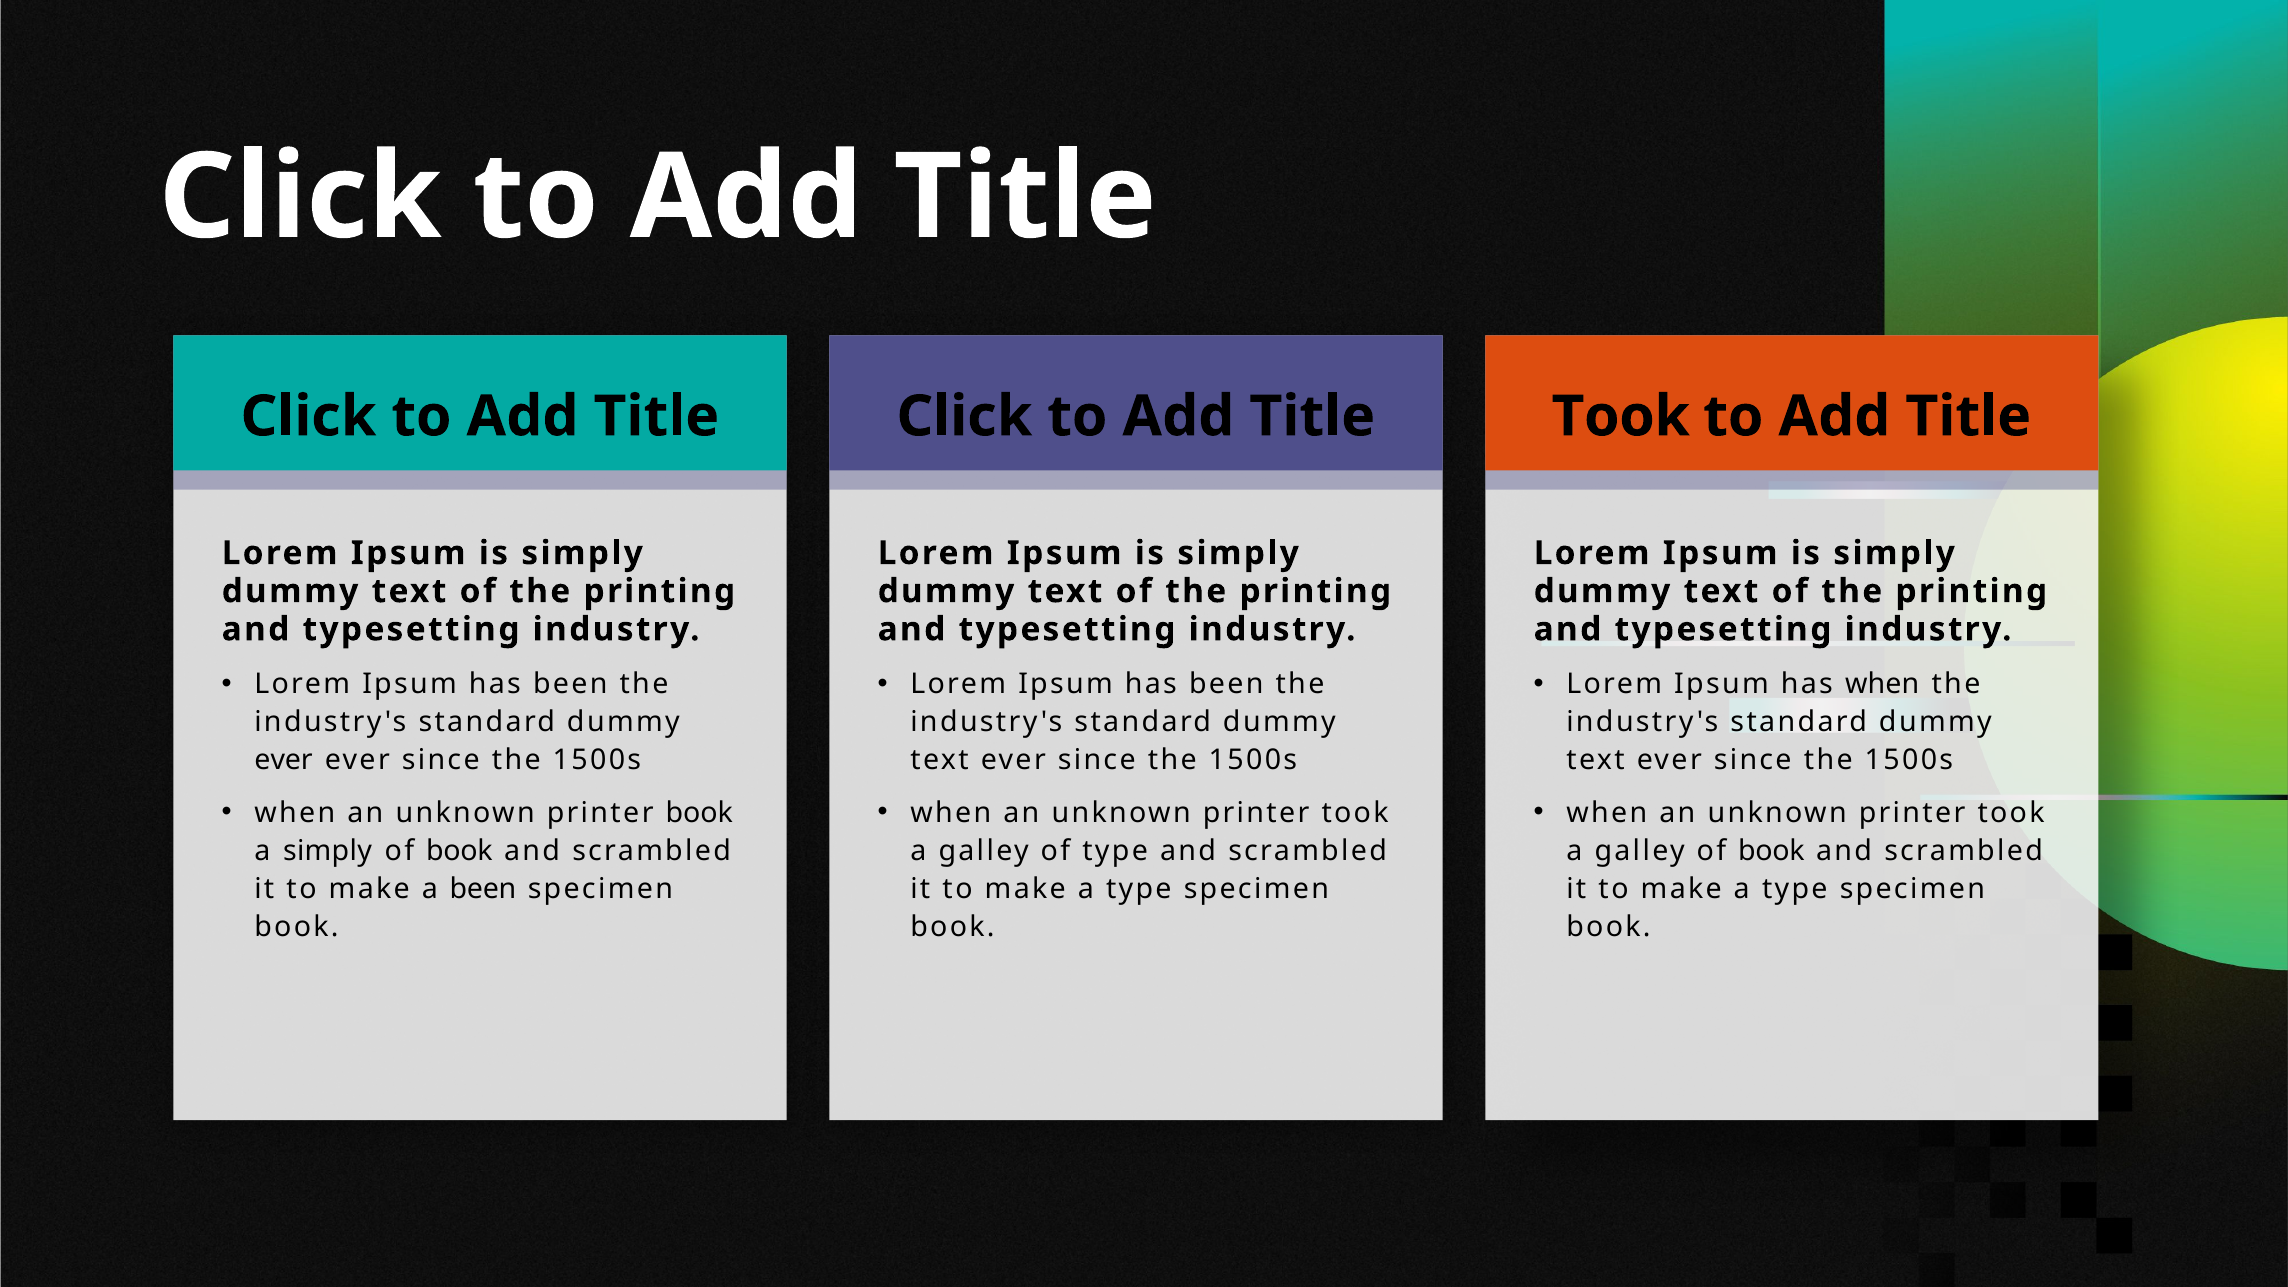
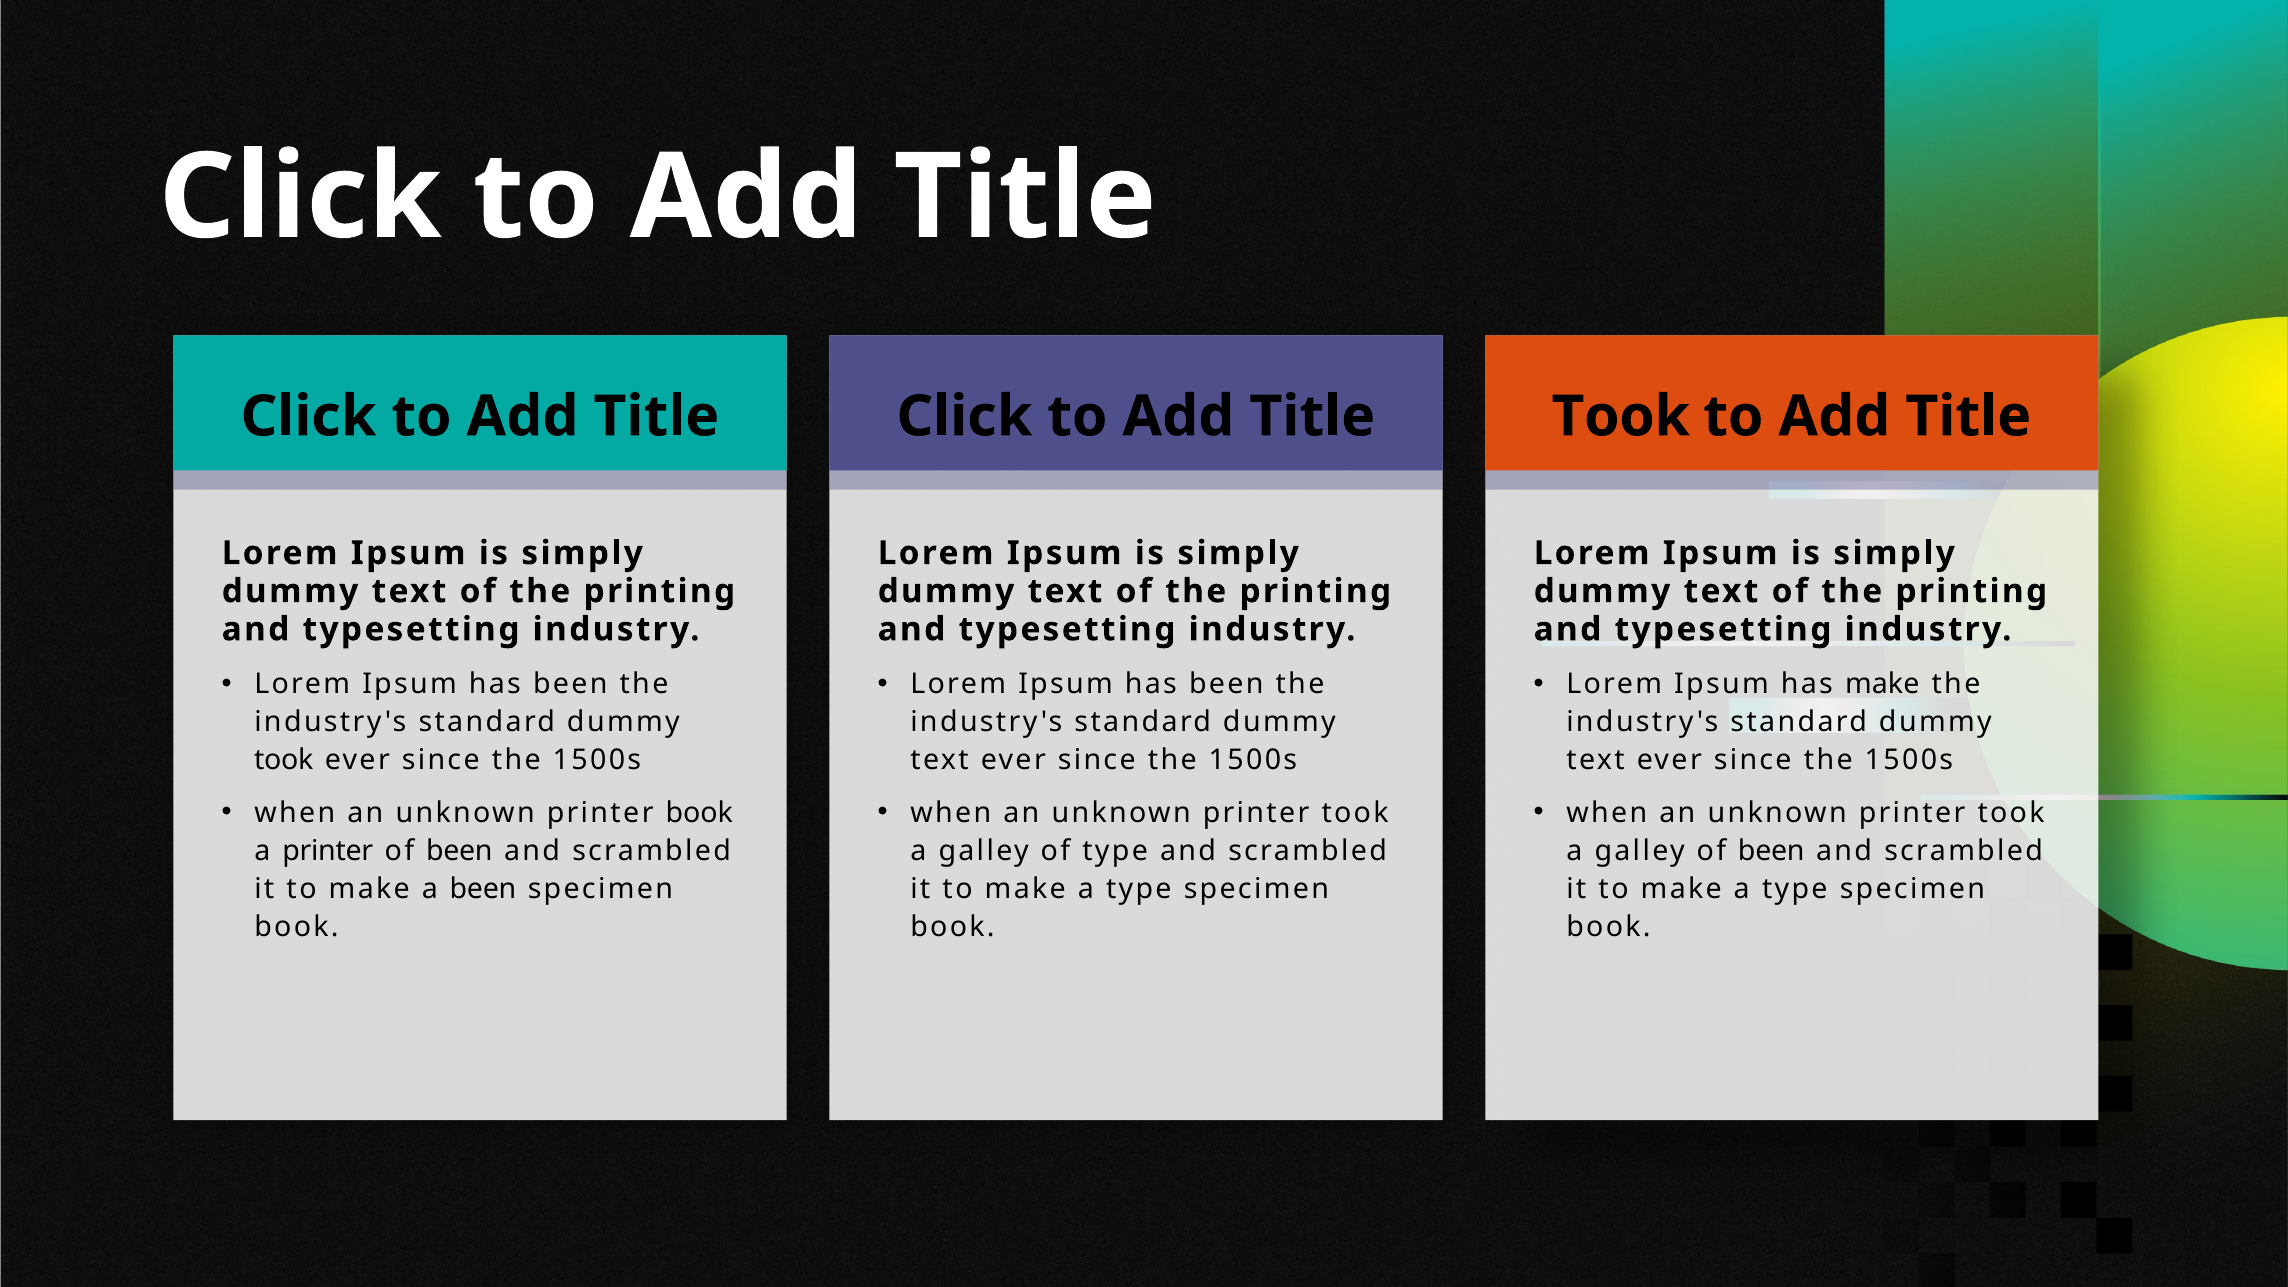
has when: when -> make
ever at (284, 760): ever -> took
a simply: simply -> printer
book at (459, 851): book -> been
galley of book: book -> been
